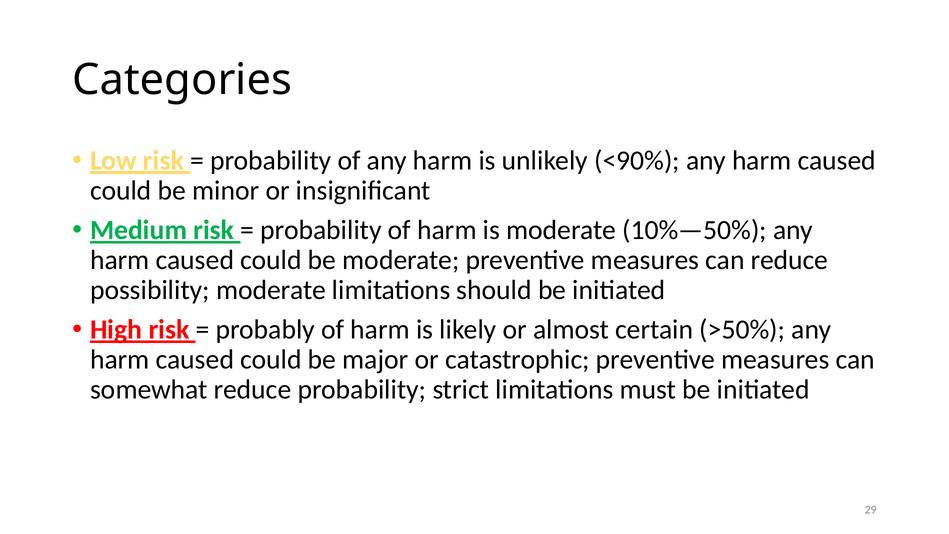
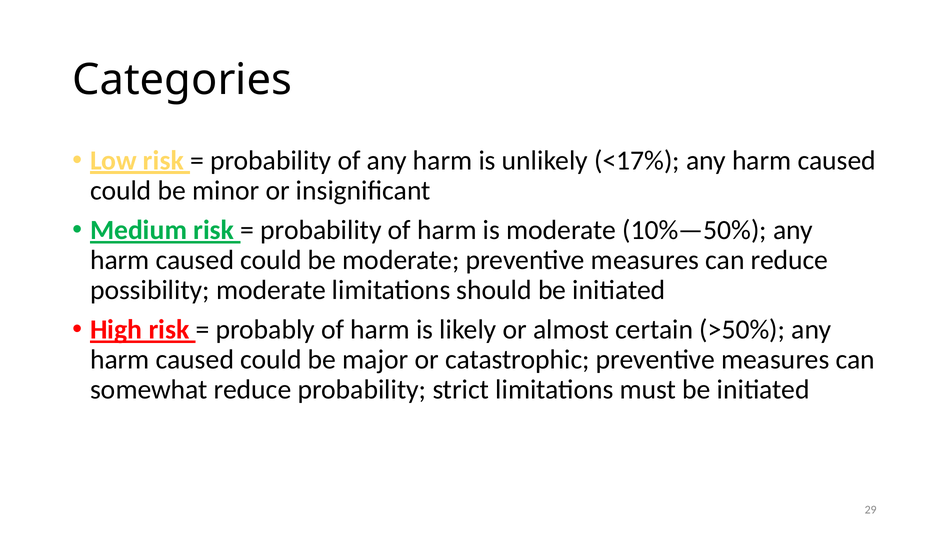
<90%: <90% -> <17%
